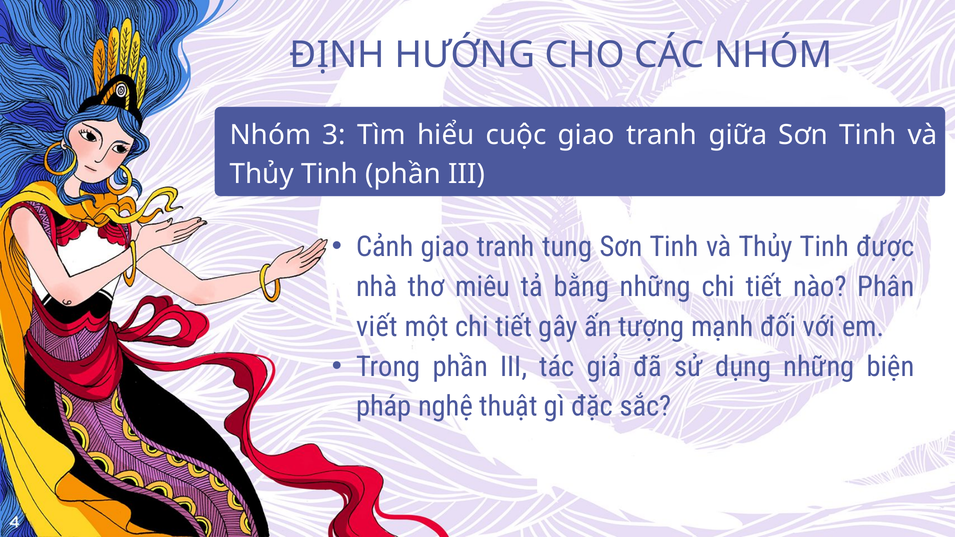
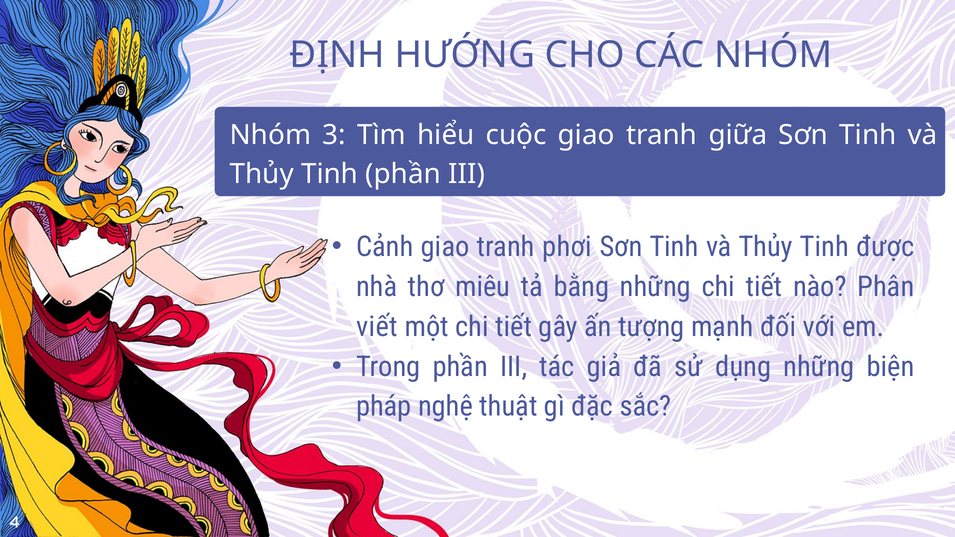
tung: tung -> phơi
